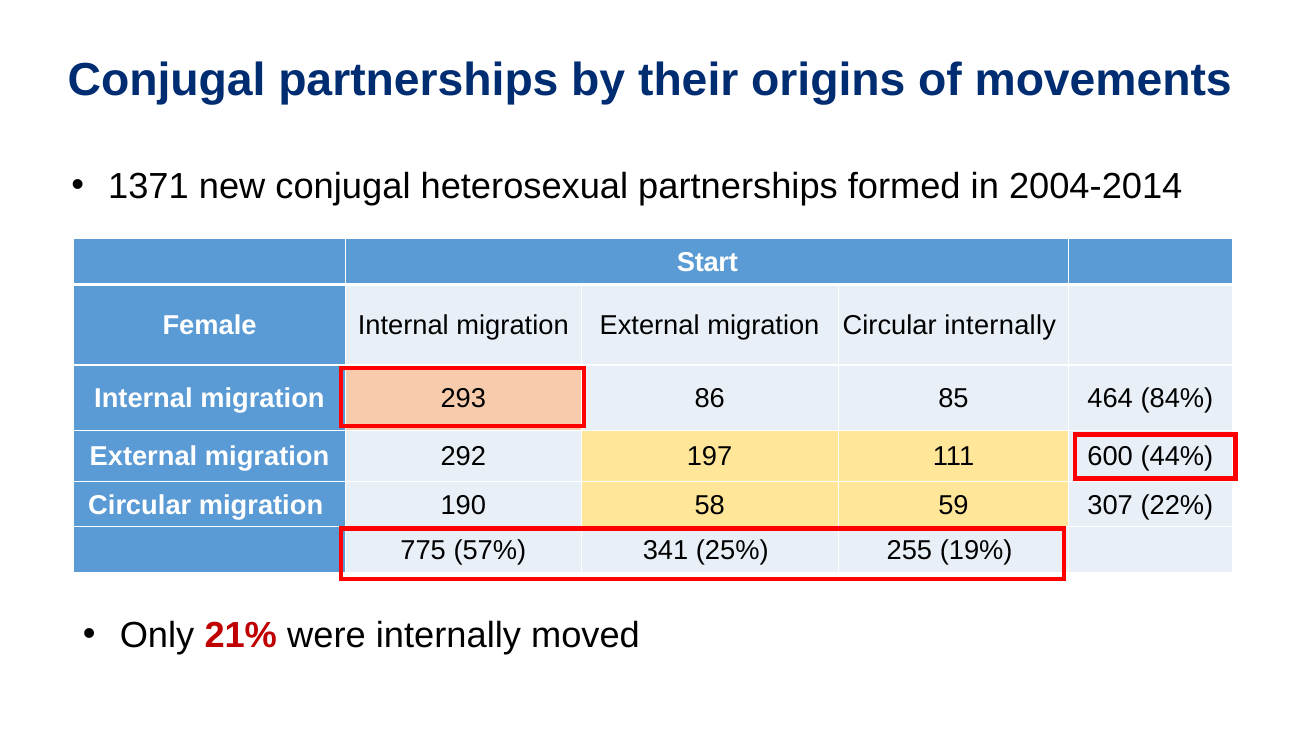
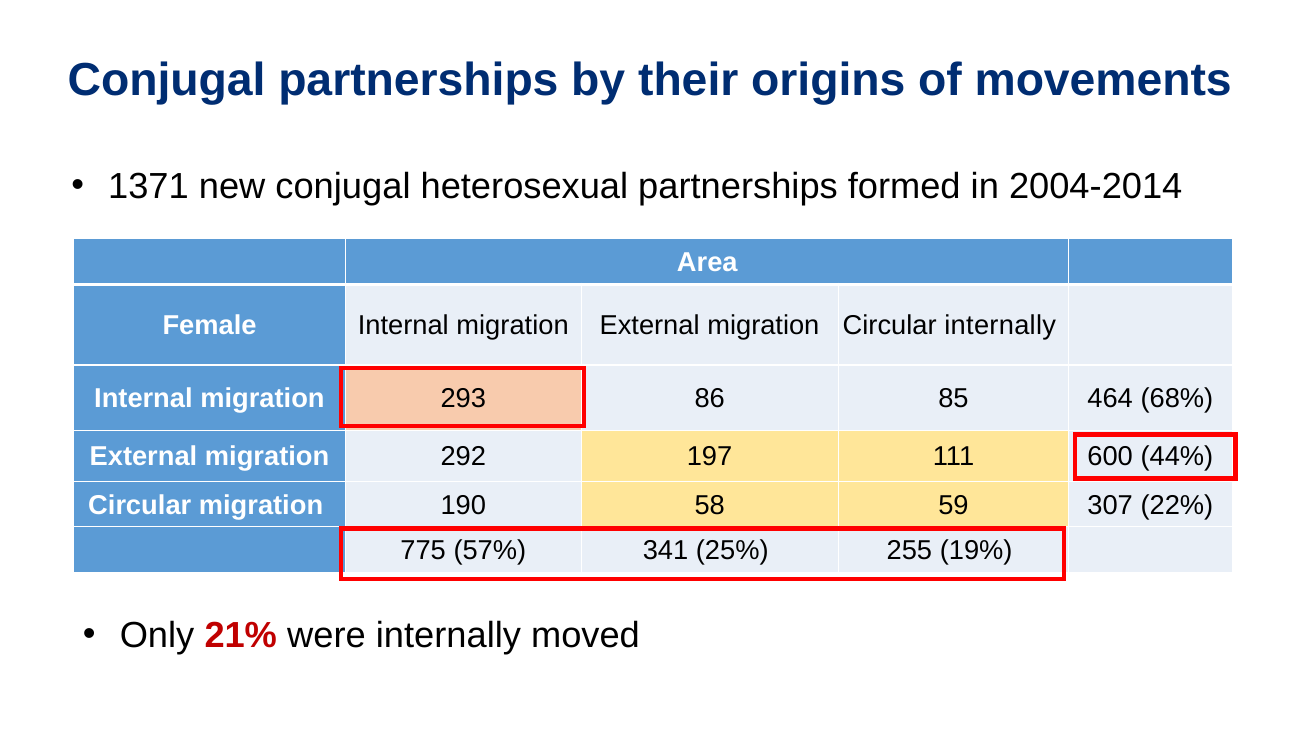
Start: Start -> Area
84%: 84% -> 68%
